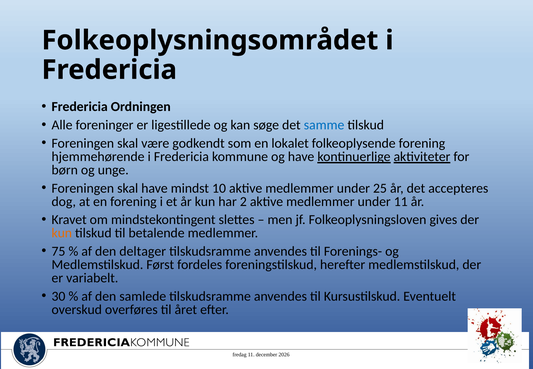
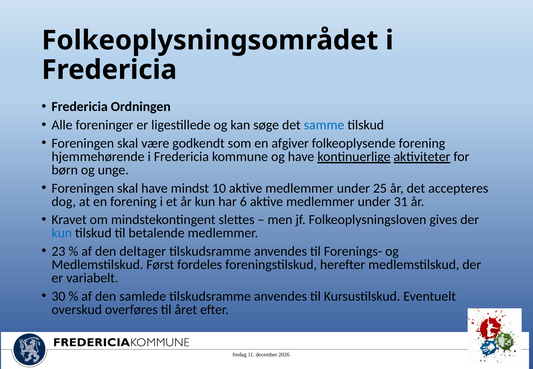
lokalet: lokalet -> afgiver
2: 2 -> 6
under 11: 11 -> 31
kun at (62, 233) colour: orange -> blue
75: 75 -> 23
